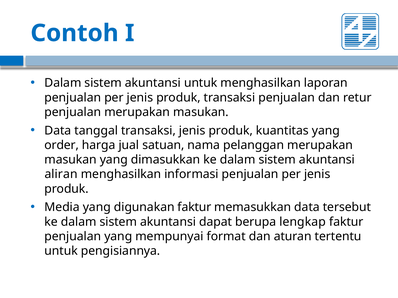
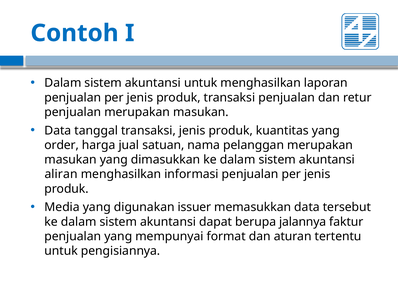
digunakan faktur: faktur -> issuer
lengkap: lengkap -> jalannya
